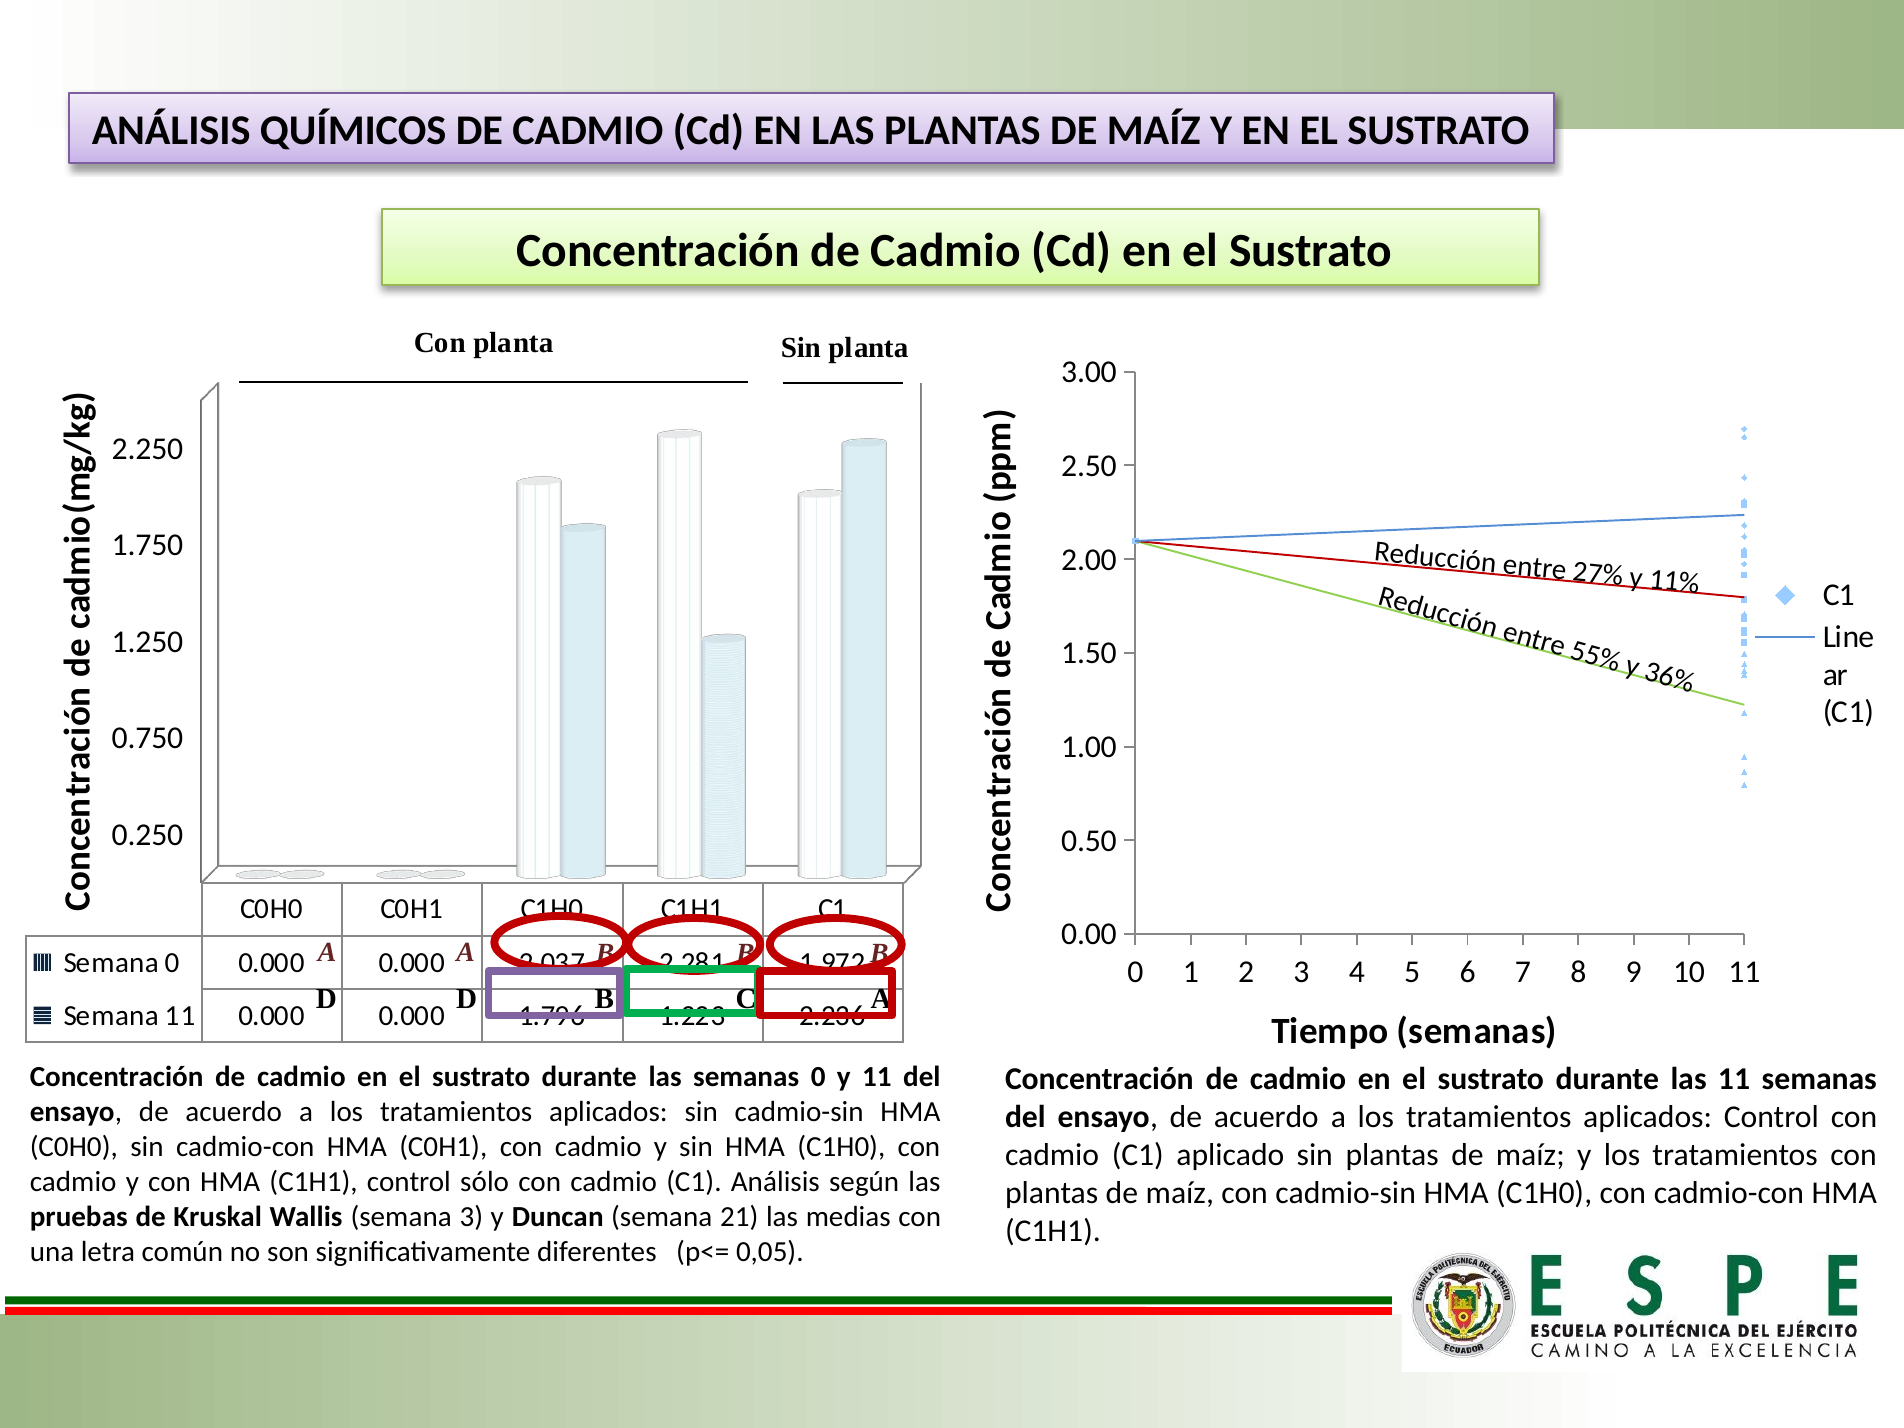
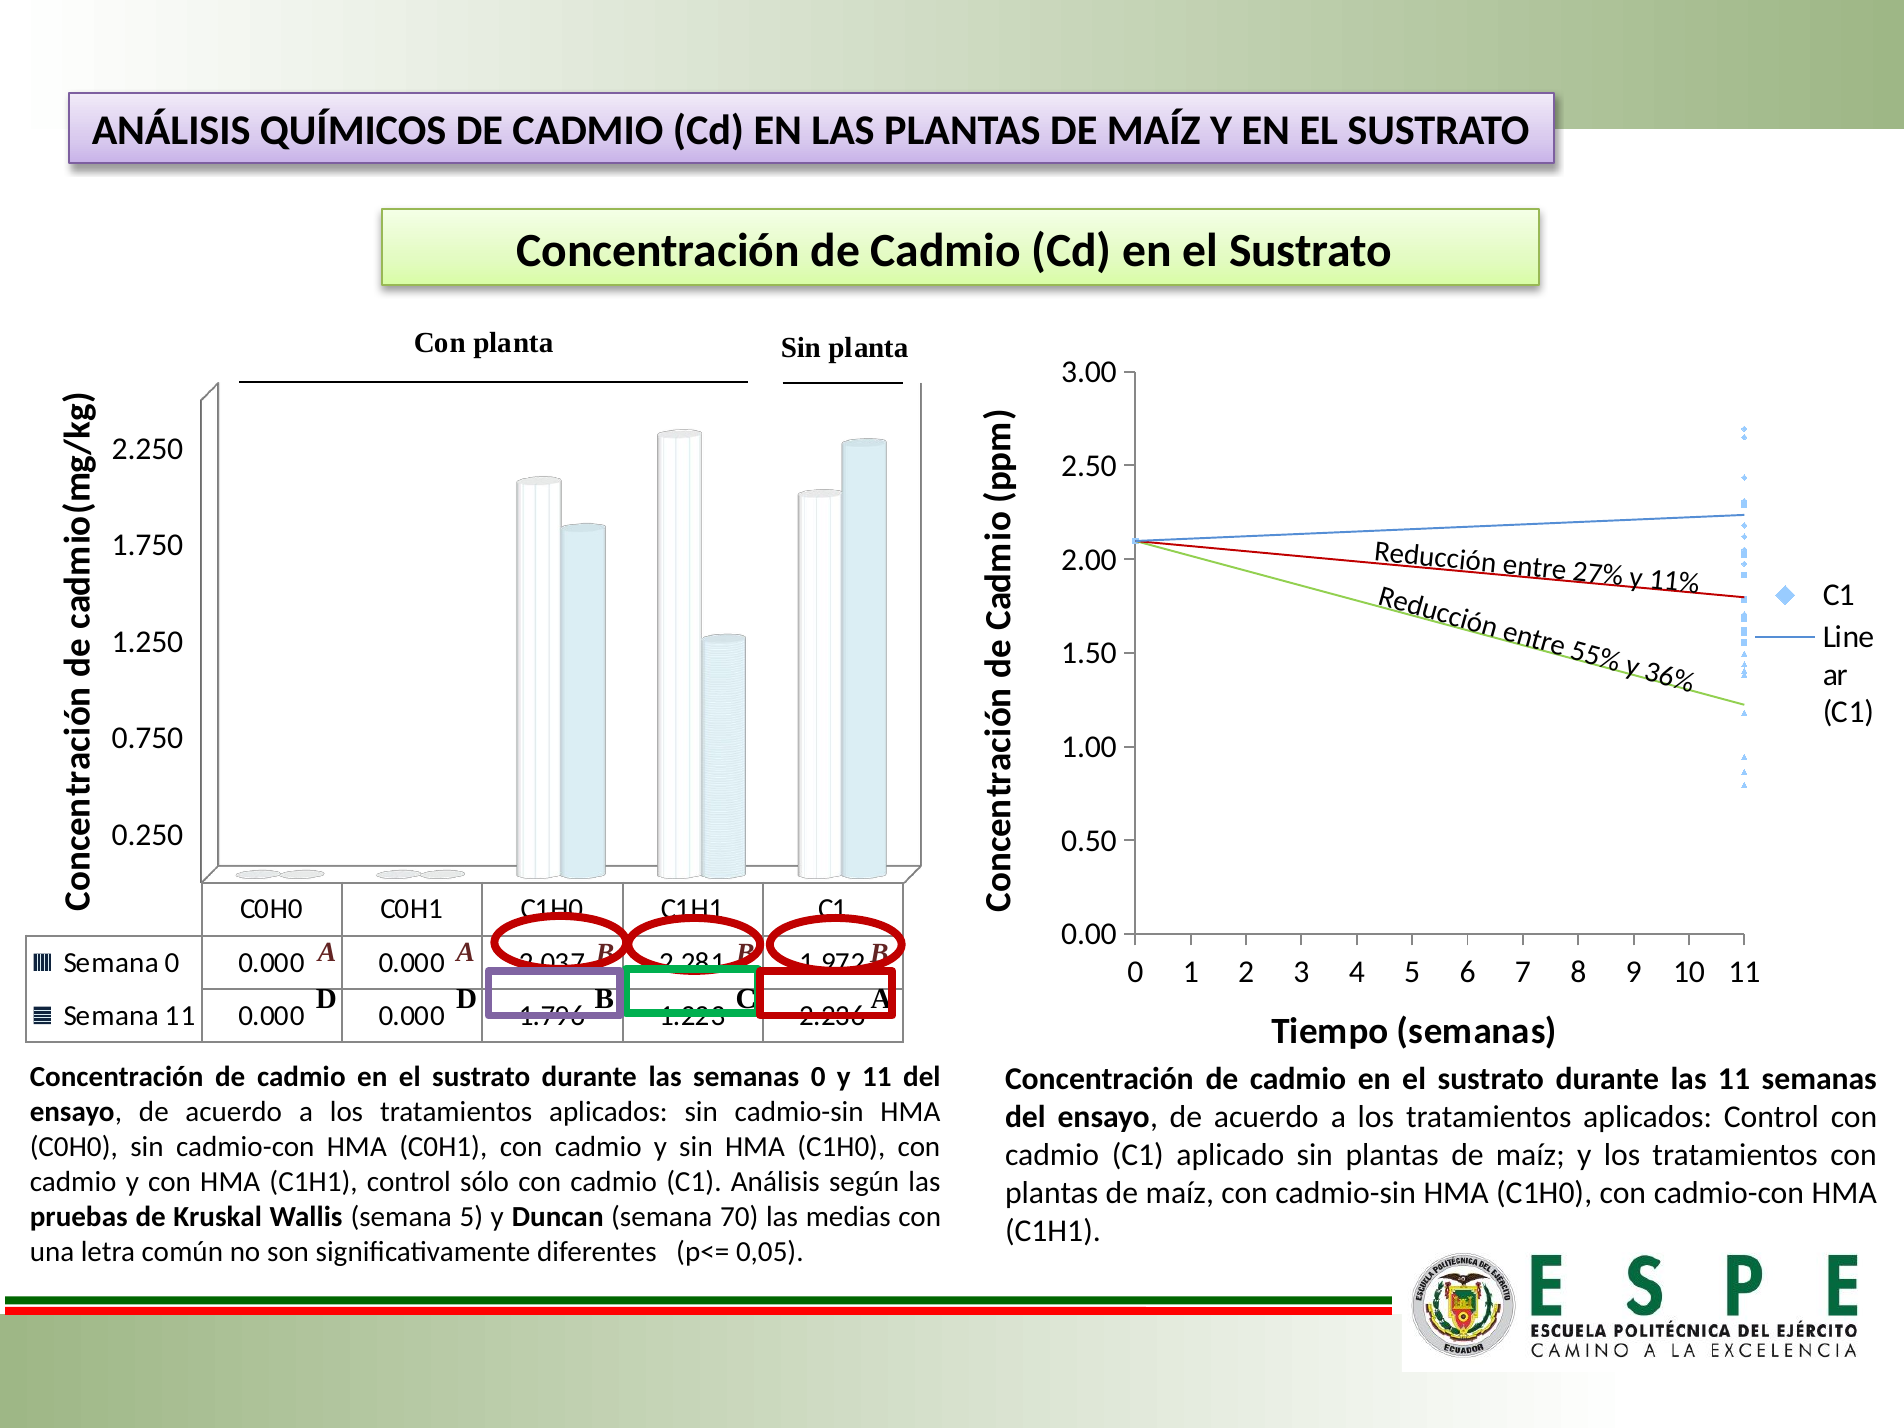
semana 3: 3 -> 5
21: 21 -> 70
